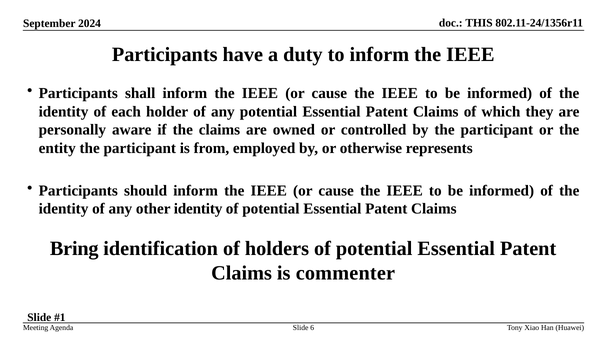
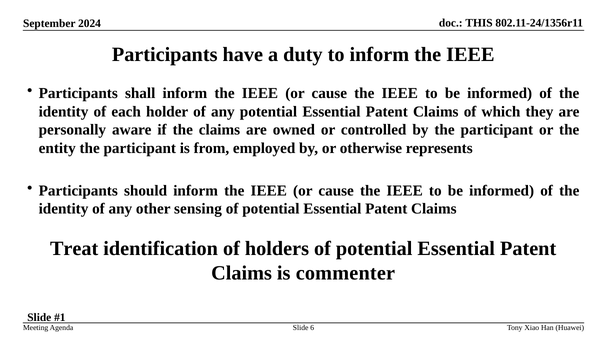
other identity: identity -> sensing
Bring: Bring -> Treat
